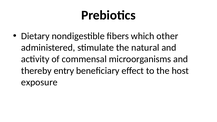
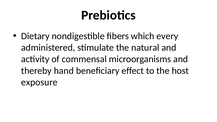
other: other -> every
entry: entry -> hand
